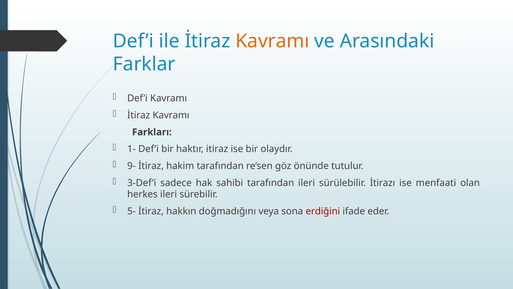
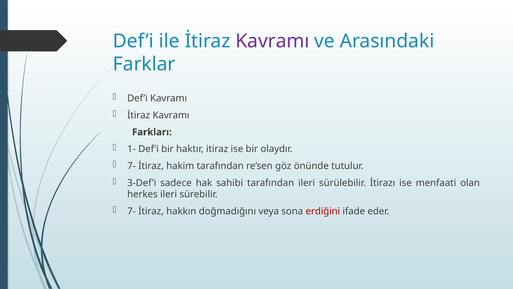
Kavramı at (272, 41) colour: orange -> purple
9- at (132, 166): 9- -> 7-
5- at (132, 211): 5- -> 7-
